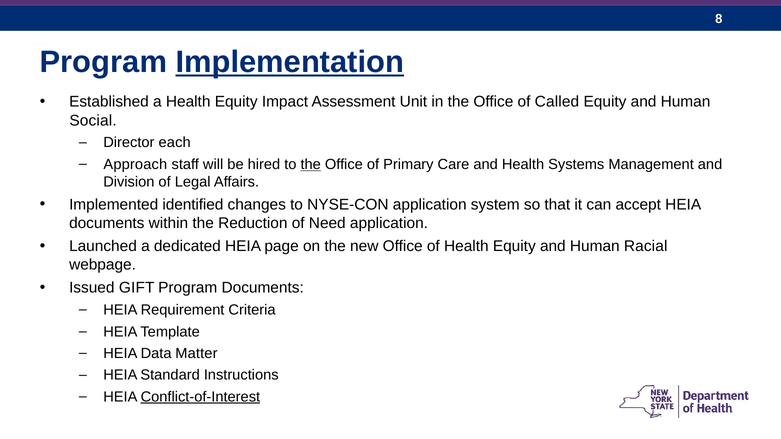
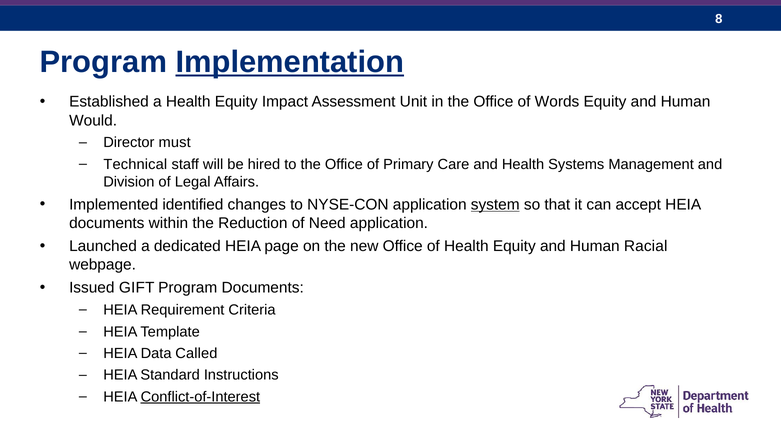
Called: Called -> Words
Social: Social -> Would
each: each -> must
Approach: Approach -> Technical
the at (311, 165) underline: present -> none
system underline: none -> present
Matter: Matter -> Called
